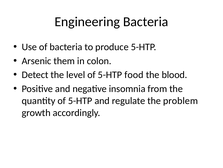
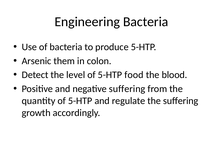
negative insomnia: insomnia -> suffering
the problem: problem -> suffering
